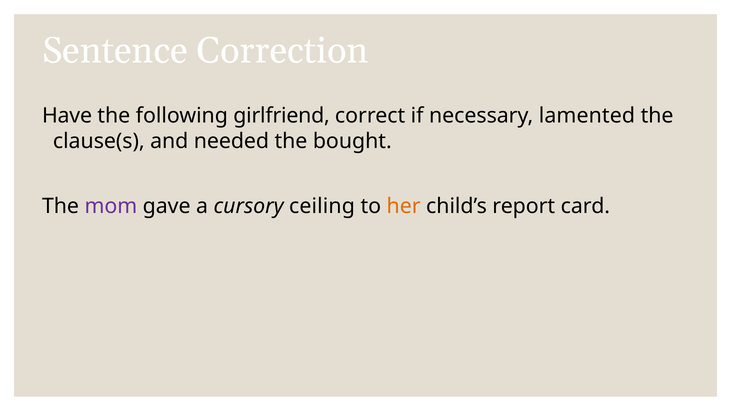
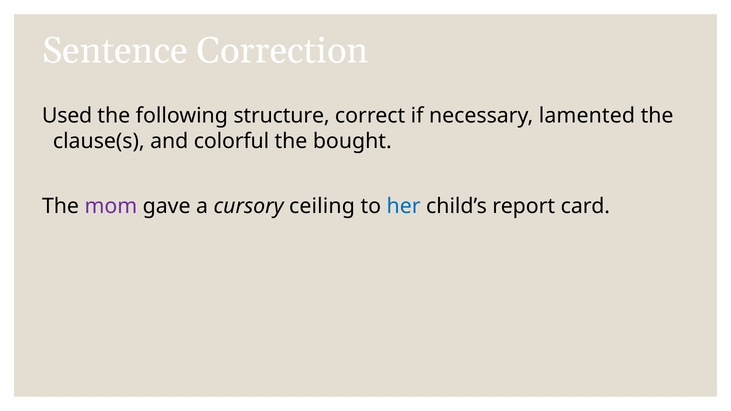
Have: Have -> Used
girlfriend: girlfriend -> structure
needed: needed -> colorful
her colour: orange -> blue
